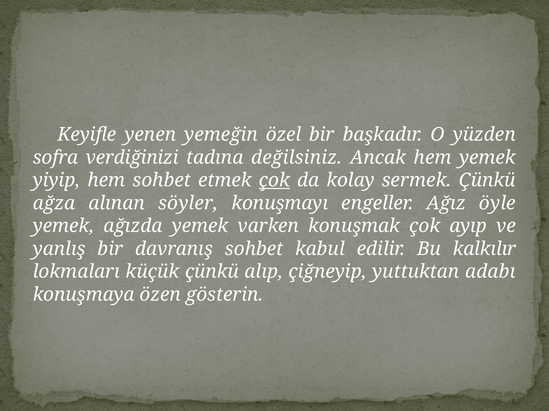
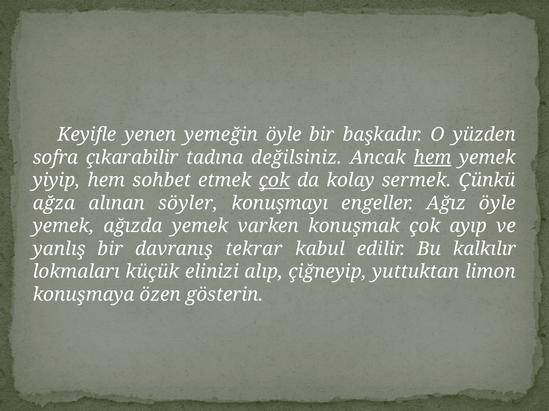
yemeğin özel: özel -> öyle
verdiğinizi: verdiğinizi -> çıkarabilir
hem at (433, 158) underline: none -> present
davranış sohbet: sohbet -> tekrar
küçük çünkü: çünkü -> elinizi
adabı: adabı -> limon
